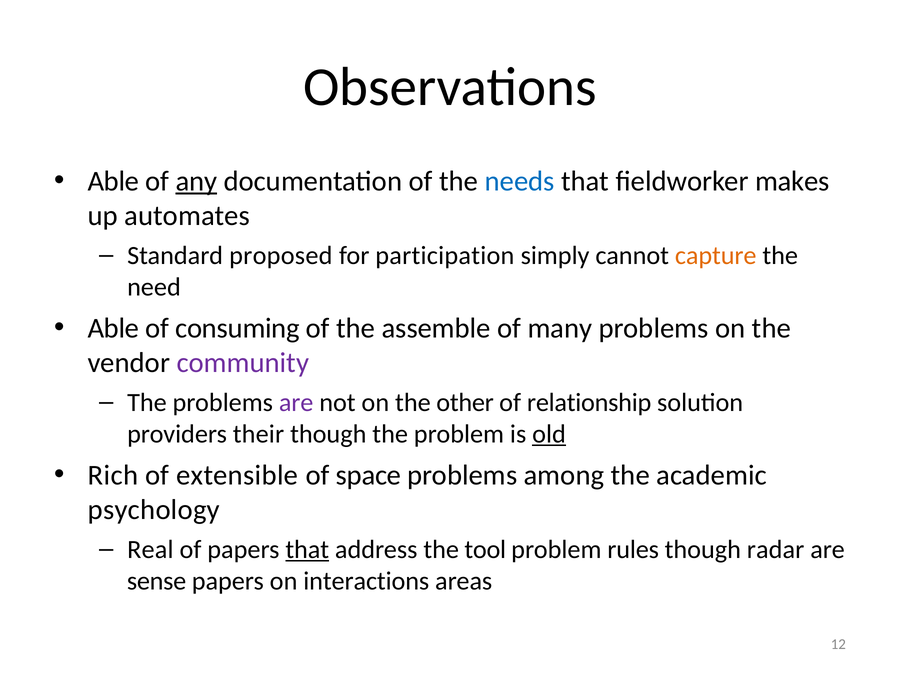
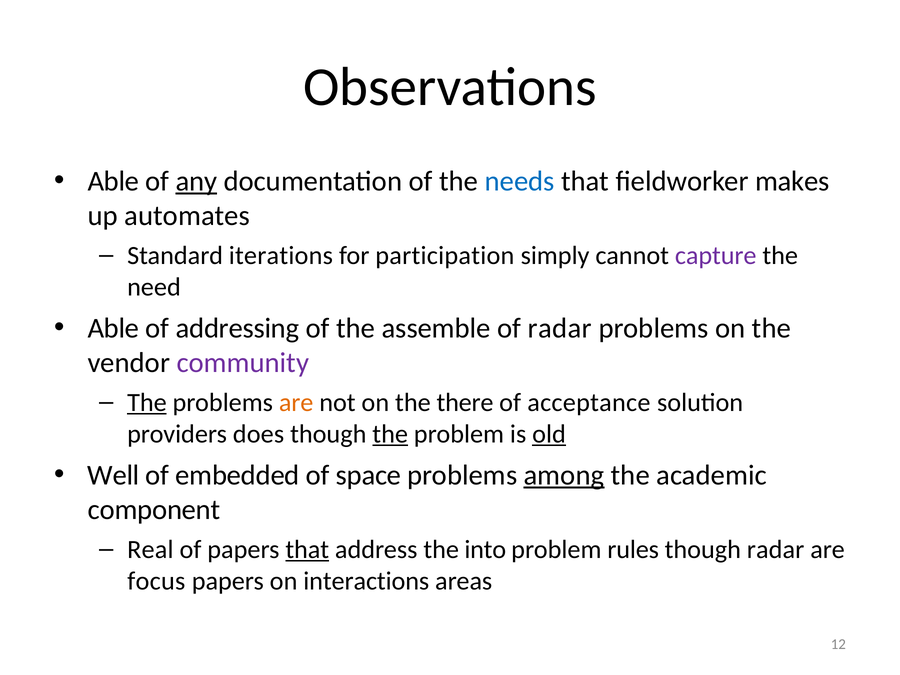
proposed: proposed -> iterations
capture colour: orange -> purple
consuming: consuming -> addressing
of many: many -> radar
The at (147, 403) underline: none -> present
are at (296, 403) colour: purple -> orange
other: other -> there
relationship: relationship -> acceptance
their: their -> does
the at (390, 434) underline: none -> present
Rich: Rich -> Well
extensible: extensible -> embedded
among underline: none -> present
psychology: psychology -> component
tool: tool -> into
sense: sense -> focus
